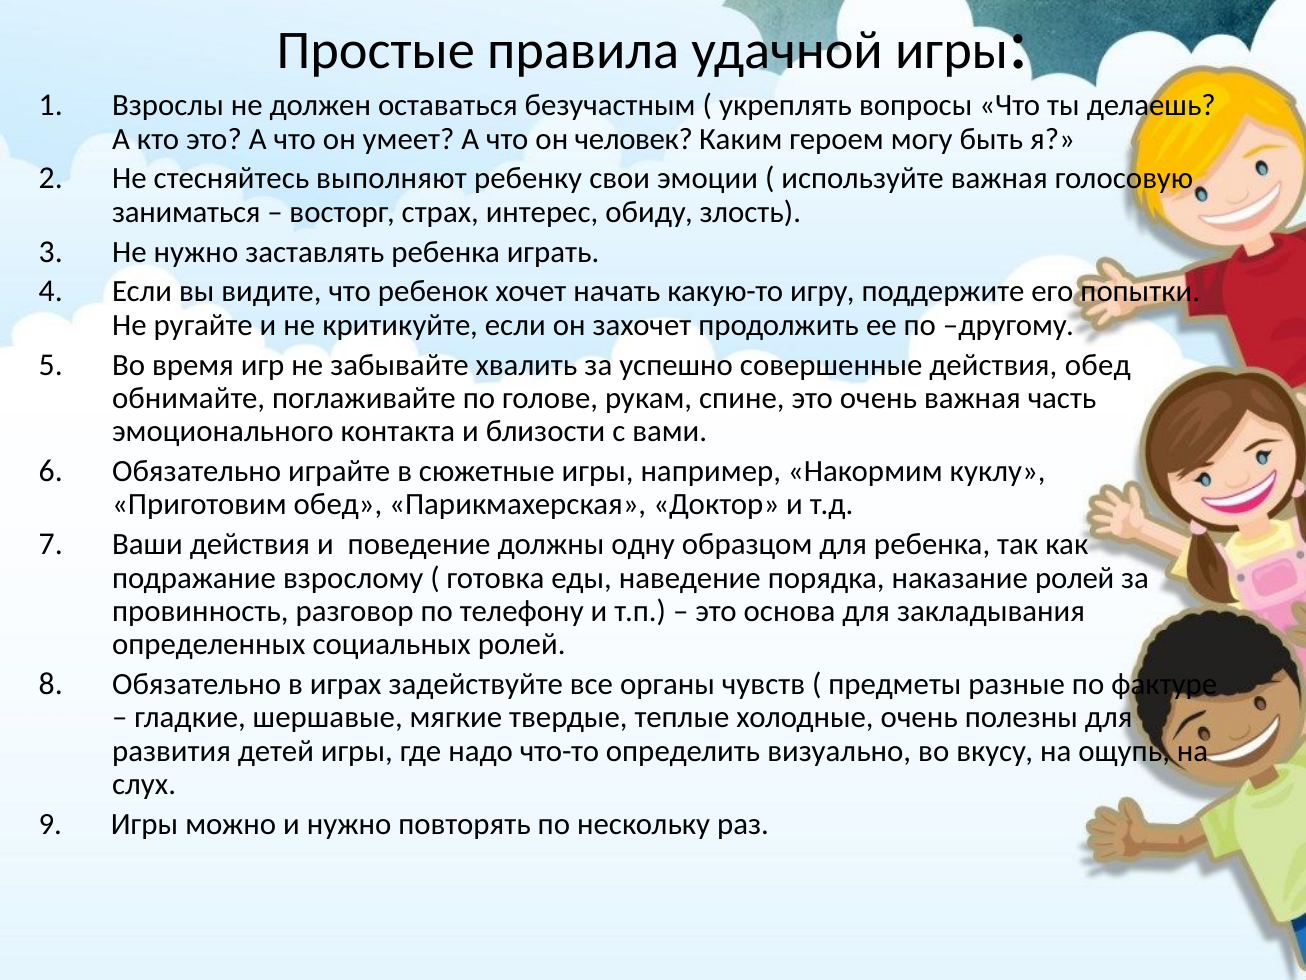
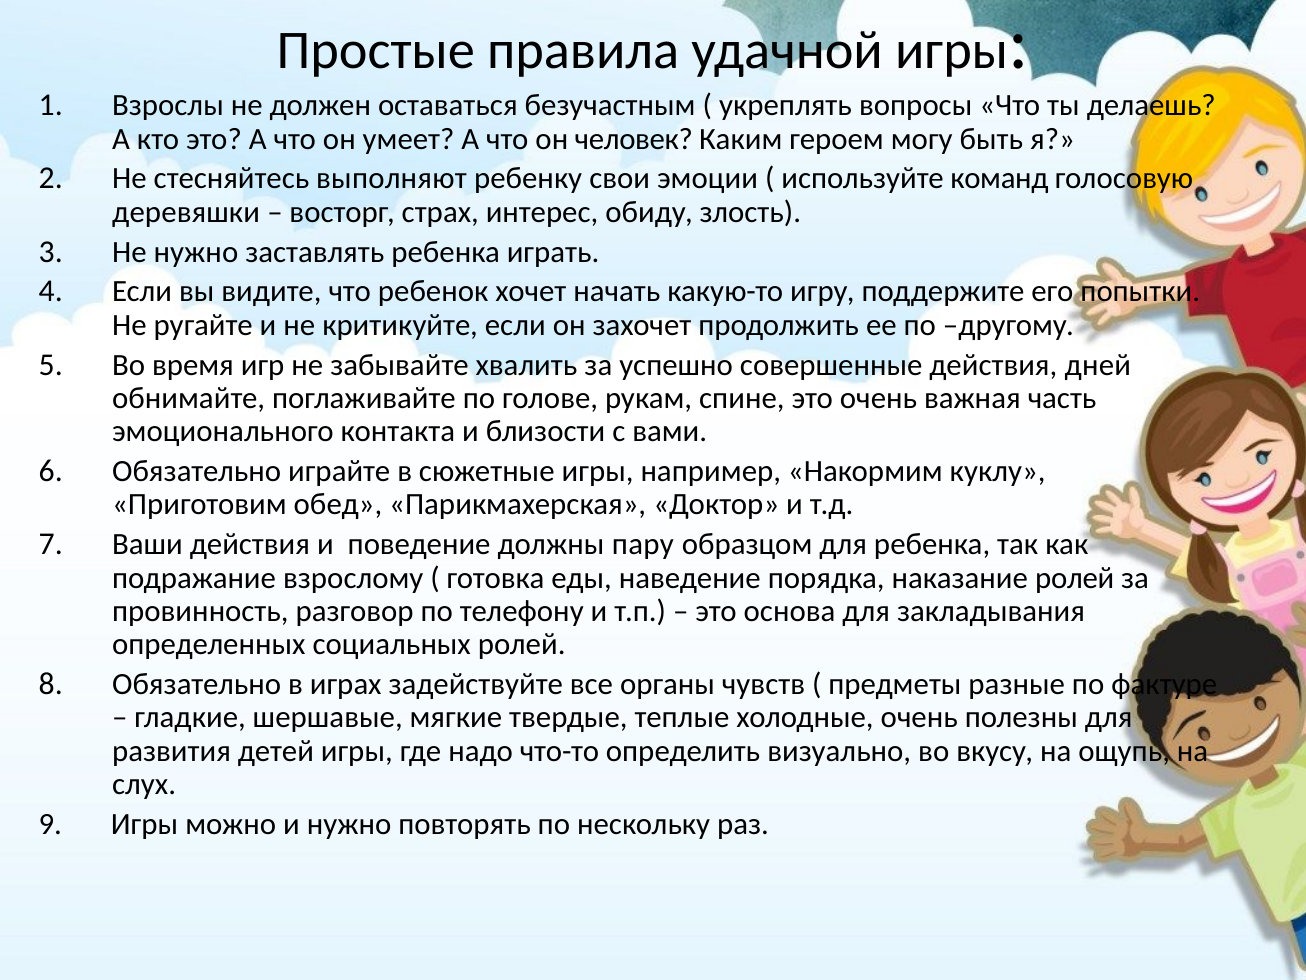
используйте важная: важная -> команд
заниматься: заниматься -> деревяшки
действия обед: обед -> дней
одну: одну -> пару
